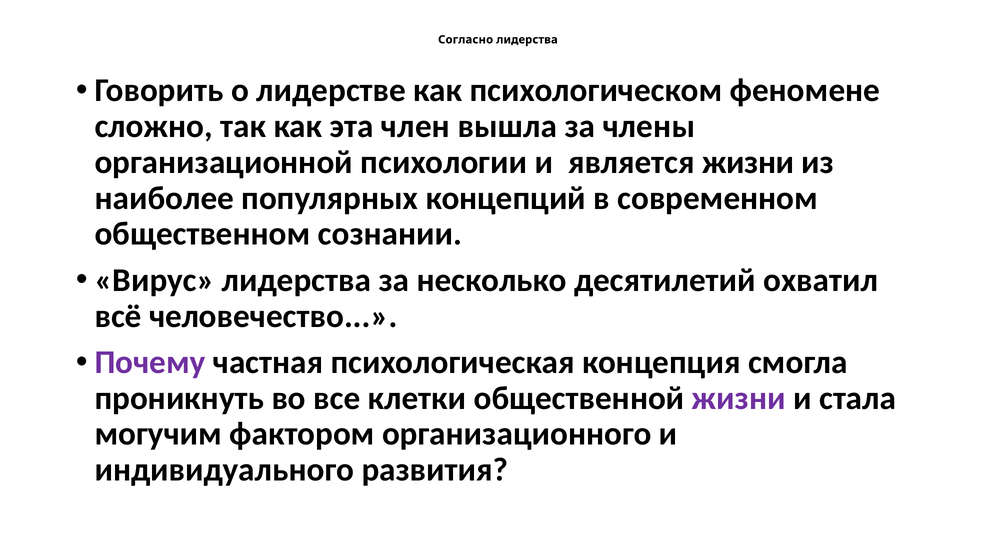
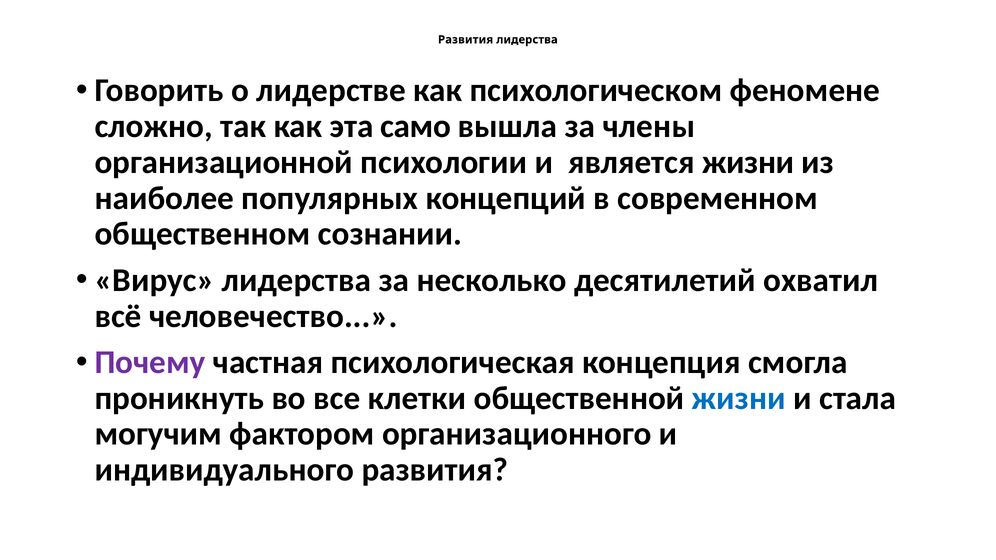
Согласно at (466, 40): Согласно -> Развития
член: член -> само
жизни at (739, 398) colour: purple -> blue
